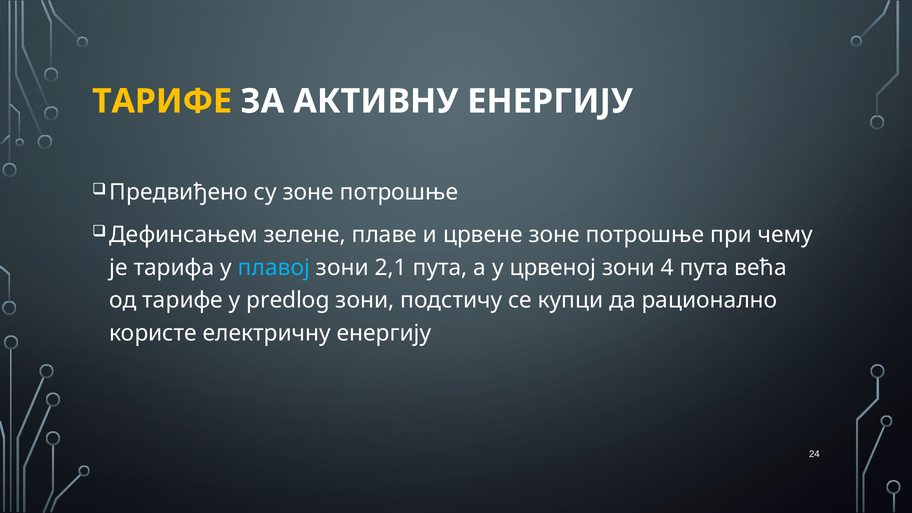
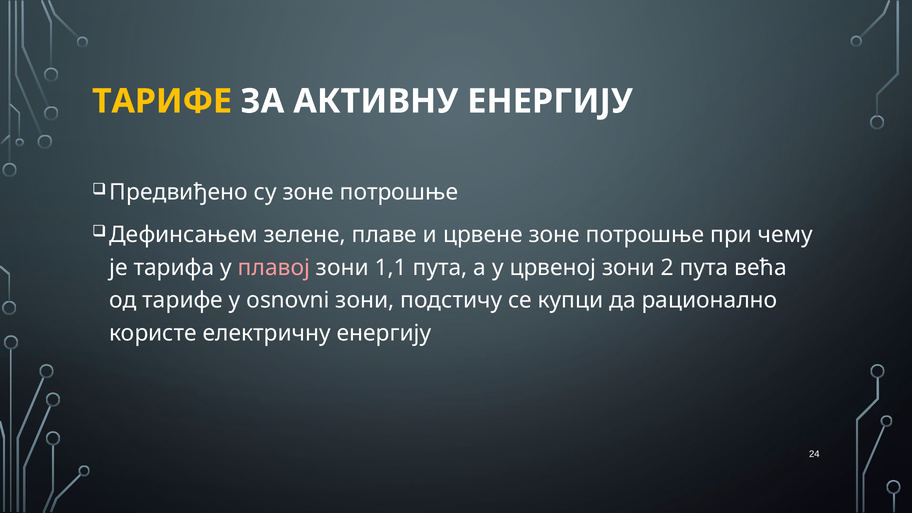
плавој colour: light blue -> pink
2,1: 2,1 -> 1,1
4: 4 -> 2
predlog: predlog -> osnovni
